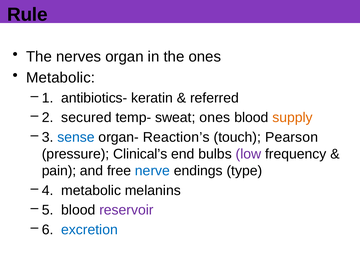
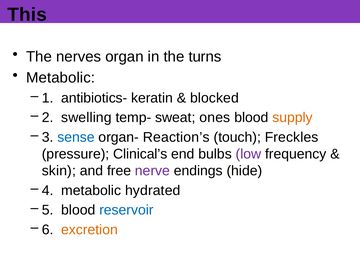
Rule: Rule -> This
the ones: ones -> turns
referred: referred -> blocked
secured: secured -> swelling
Pearson: Pearson -> Freckles
pain: pain -> skin
nerve colour: blue -> purple
type: type -> hide
melanins: melanins -> hydrated
reservoir colour: purple -> blue
excretion colour: blue -> orange
